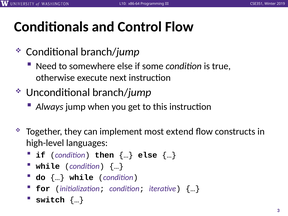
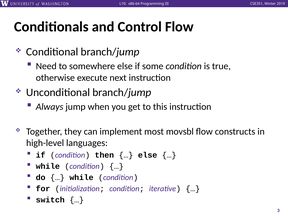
extend: extend -> movsbl
